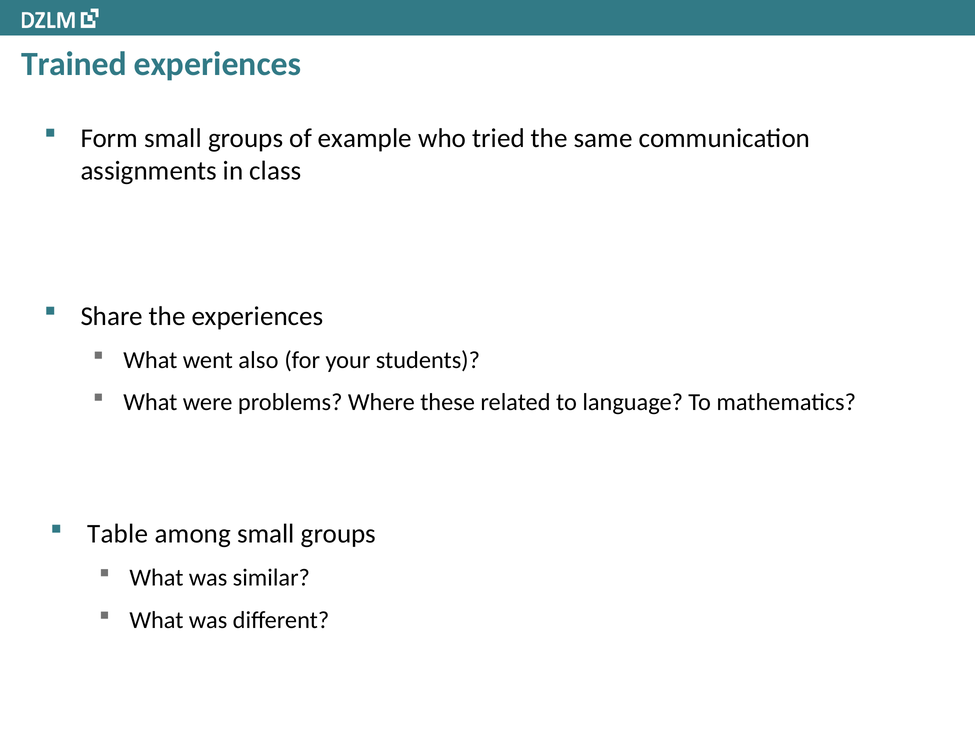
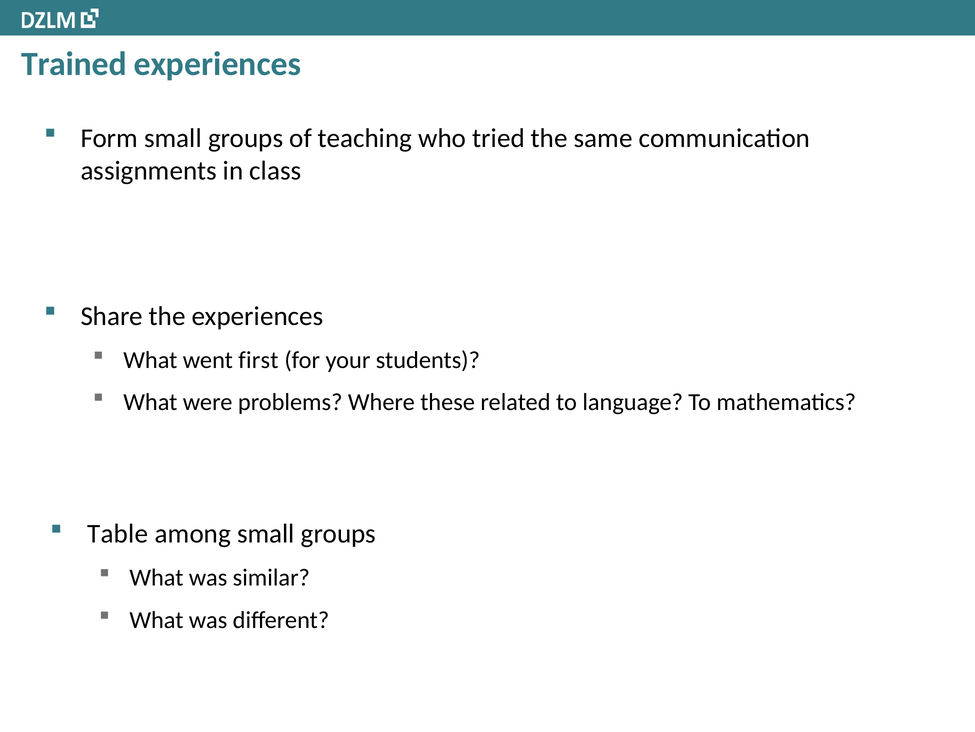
example: example -> teaching
also: also -> first
